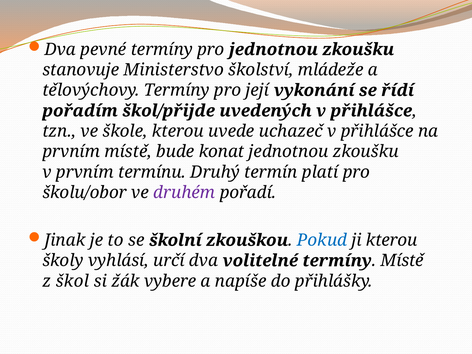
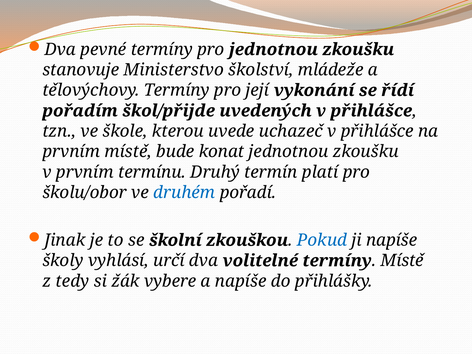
druhém colour: purple -> blue
ji kterou: kterou -> napíše
škol: škol -> tedy
